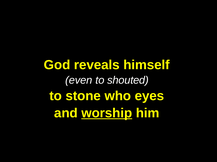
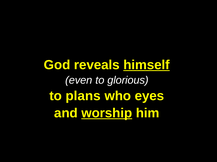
himself underline: none -> present
shouted: shouted -> glorious
stone: stone -> plans
